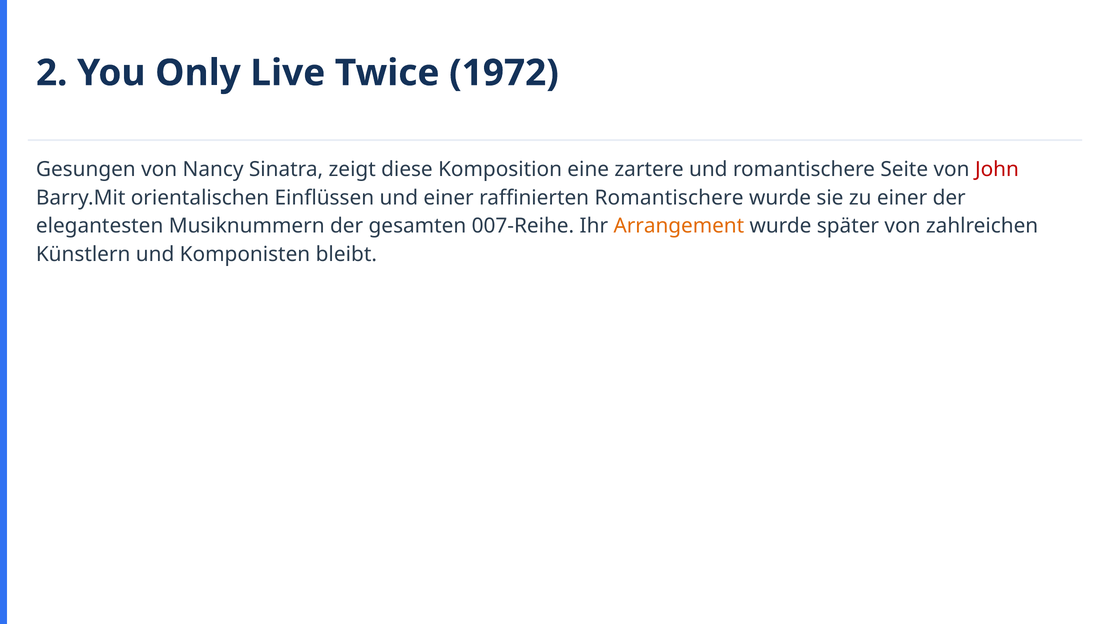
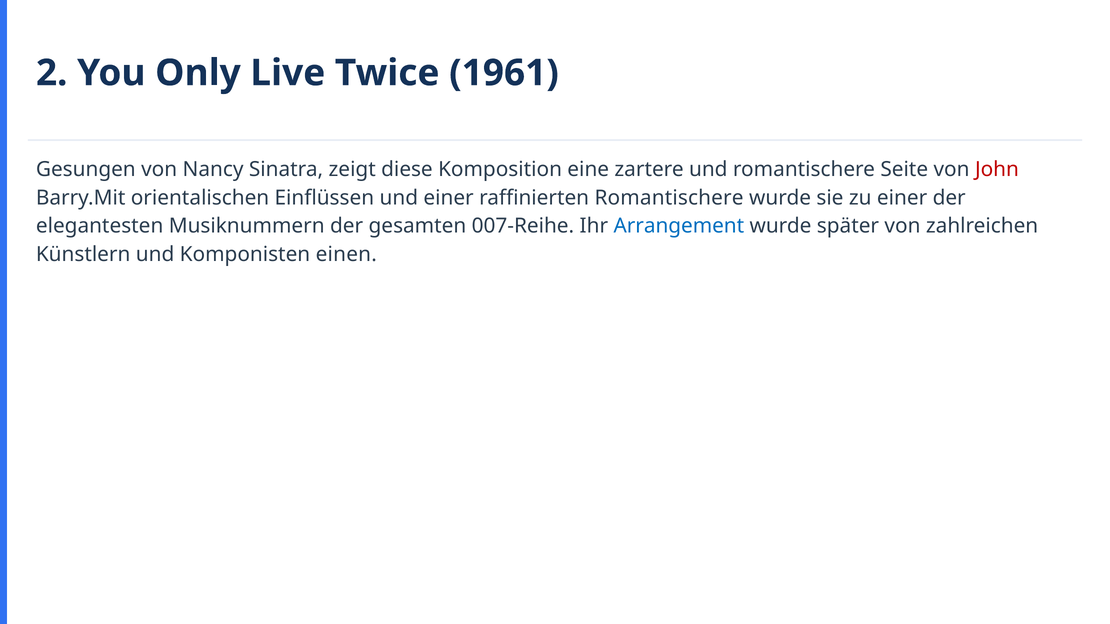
1972: 1972 -> 1961
Arrangement colour: orange -> blue
bleibt: bleibt -> einen
